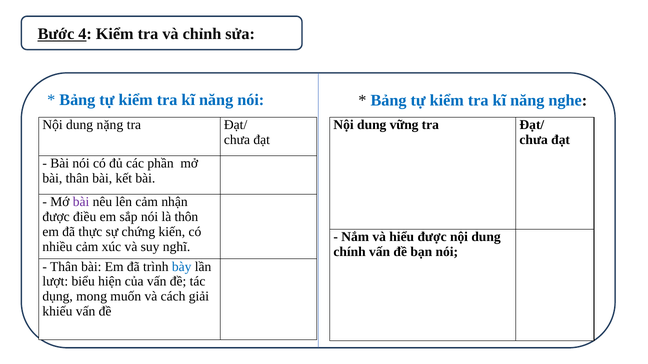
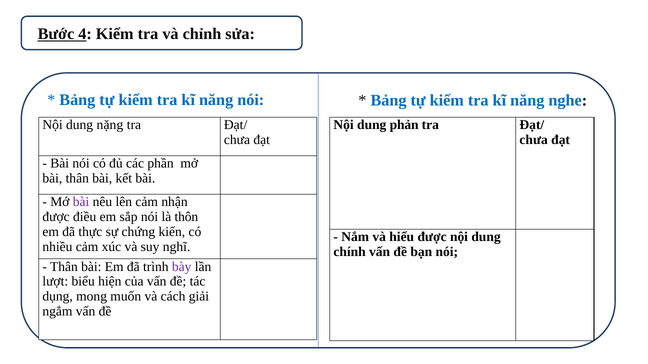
vững: vững -> phản
bày colour: blue -> purple
khiếu: khiếu -> ngắm
